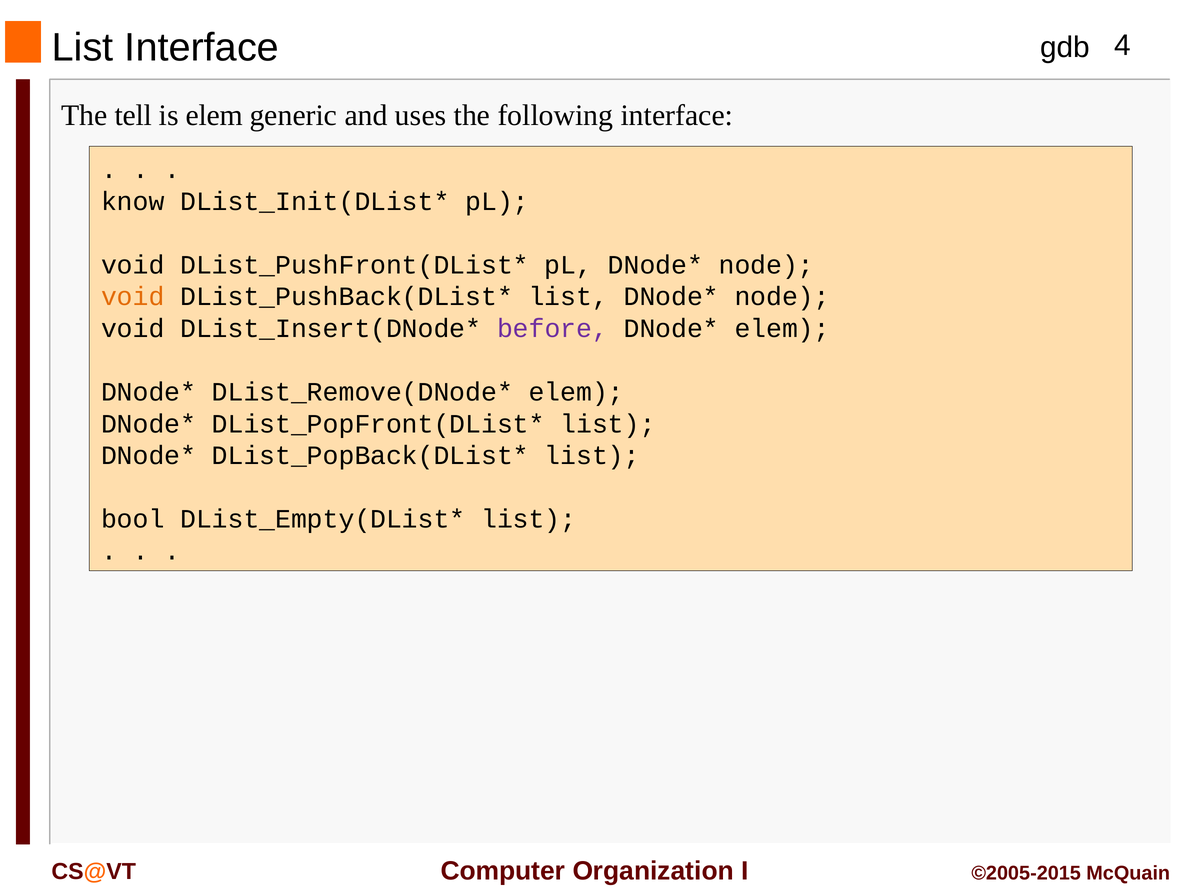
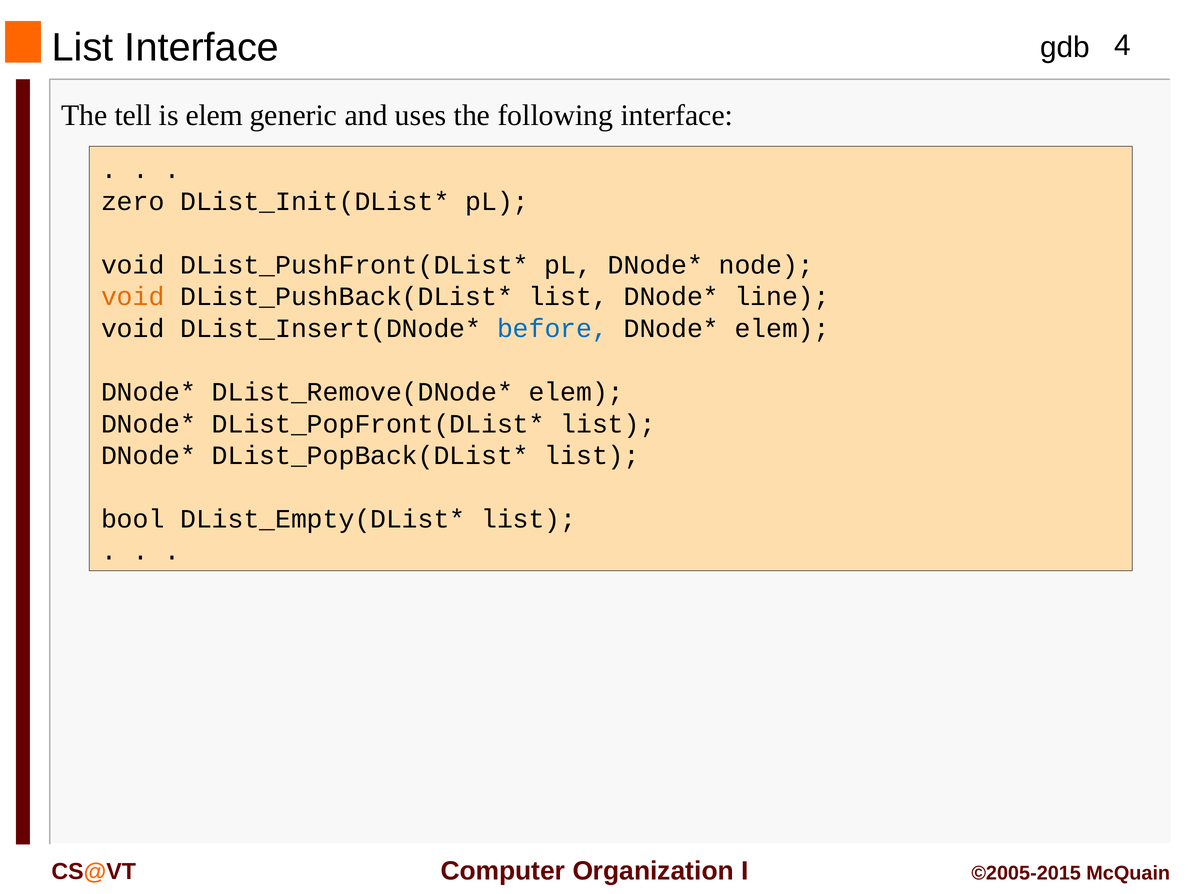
know: know -> zero
node at (782, 297): node -> line
before colour: purple -> blue
